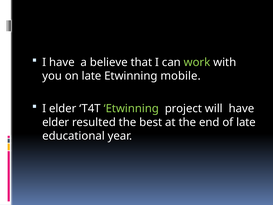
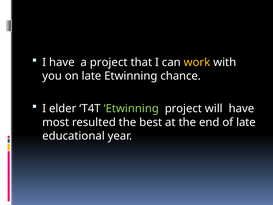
a believe: believe -> project
work colour: light green -> yellow
mobile: mobile -> chance
elder at (56, 122): elder -> most
